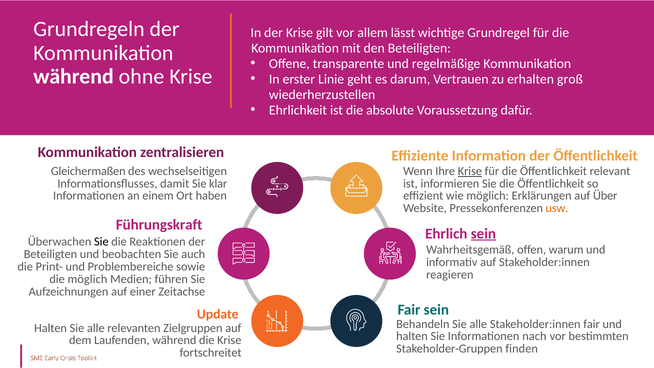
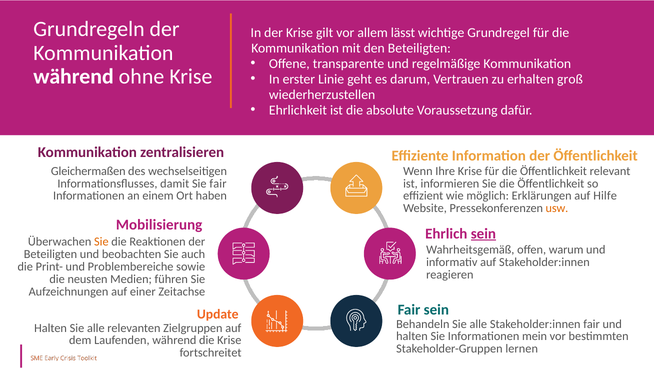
Krise at (470, 171) underline: present -> none
Sie klar: klar -> fair
Über: Über -> Hilfe
Führungskraft: Führungskraft -> Mobilisierung
Sie at (101, 242) colour: black -> orange
die möglich: möglich -> neusten
nach: nach -> mein
finden: finden -> lernen
